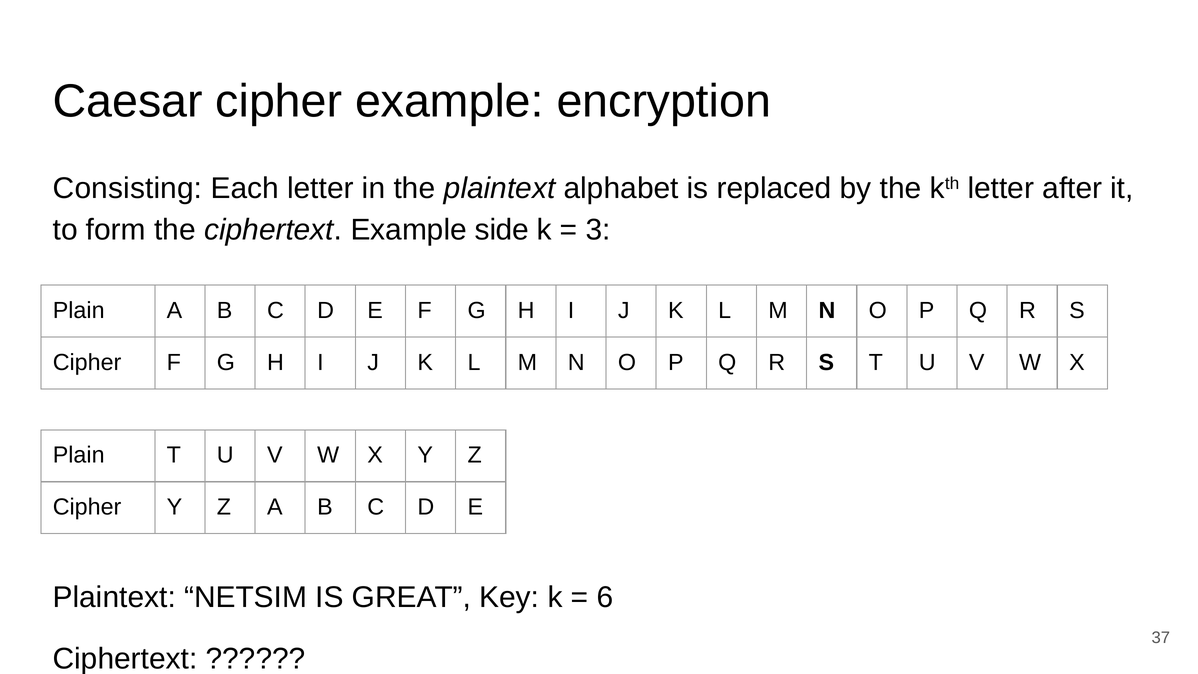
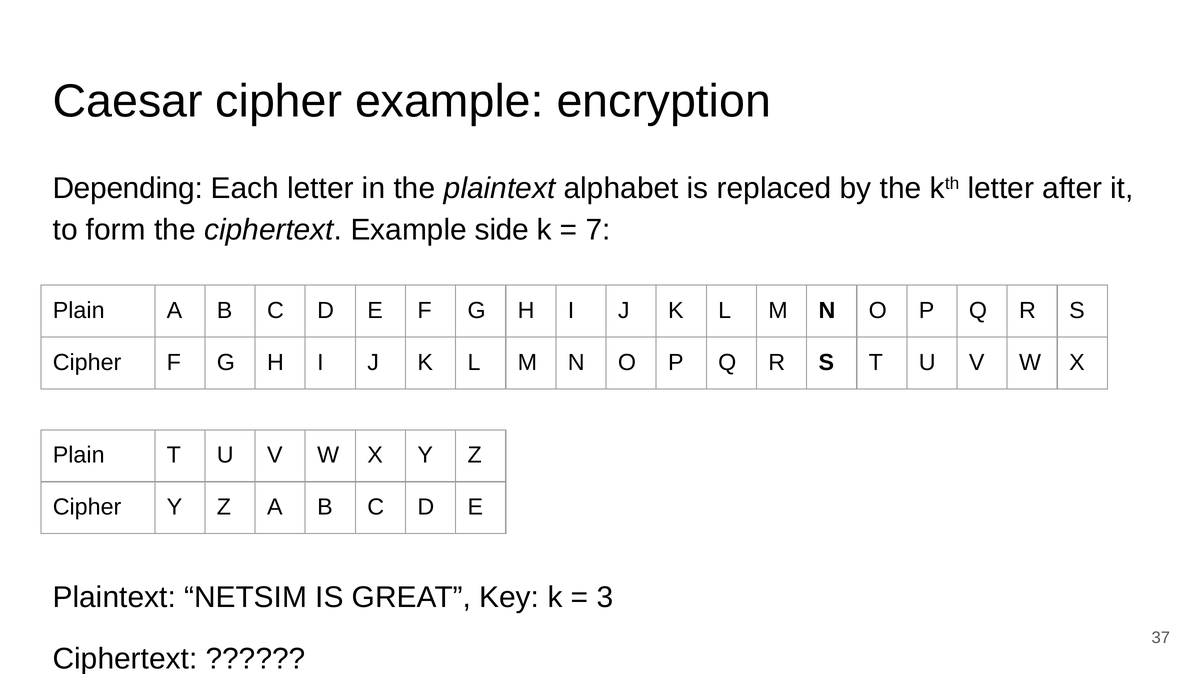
Consisting: Consisting -> Depending
3: 3 -> 7
6: 6 -> 3
